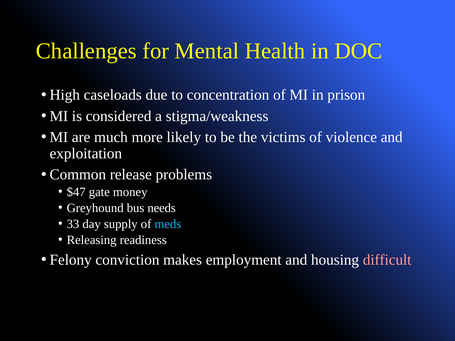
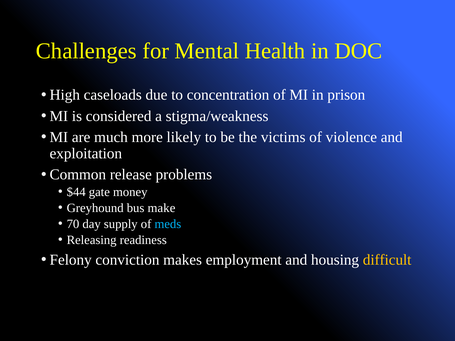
$47: $47 -> $44
needs: needs -> make
33: 33 -> 70
difficult colour: pink -> yellow
